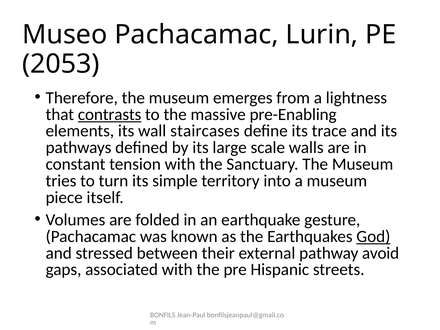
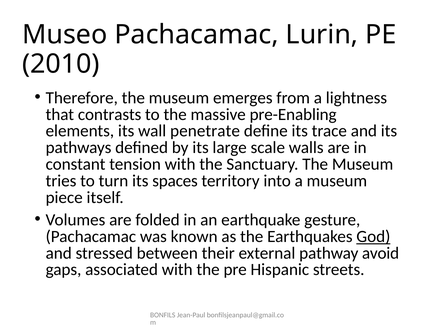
2053: 2053 -> 2010
contrasts underline: present -> none
staircases: staircases -> penetrate
simple: simple -> spaces
